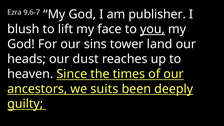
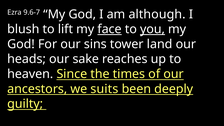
publisher: publisher -> although
face underline: none -> present
dust: dust -> sake
